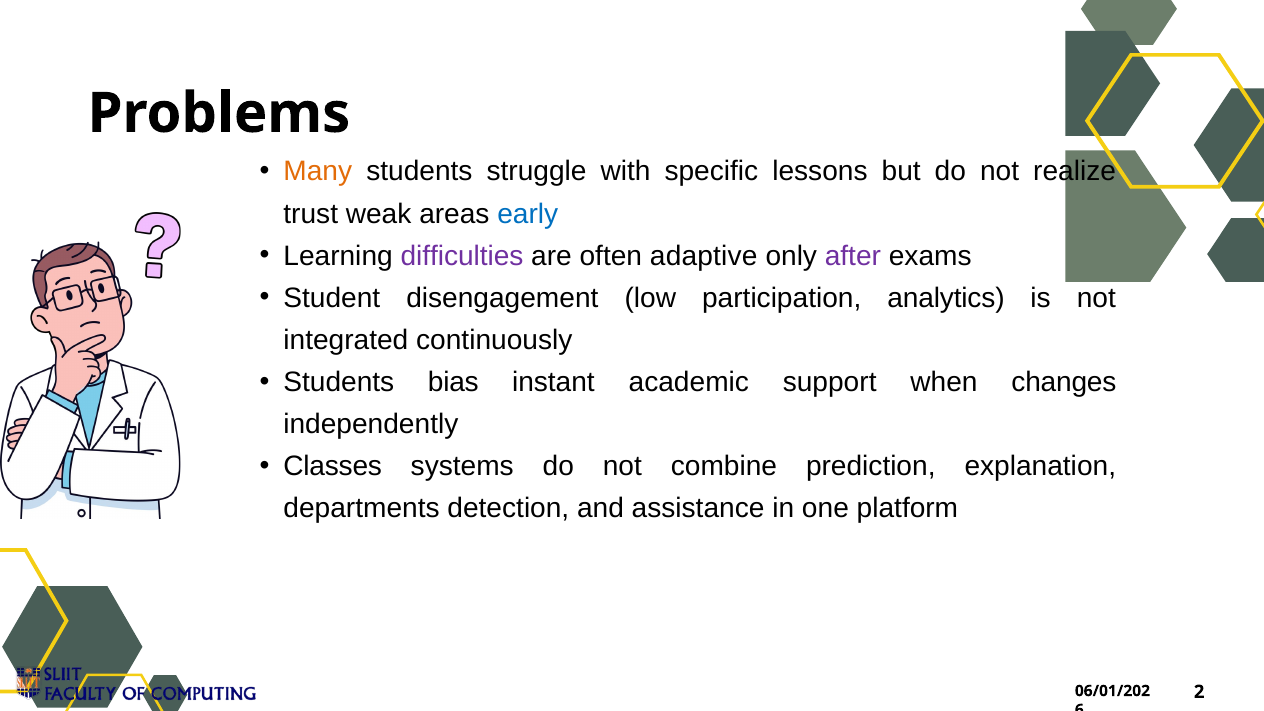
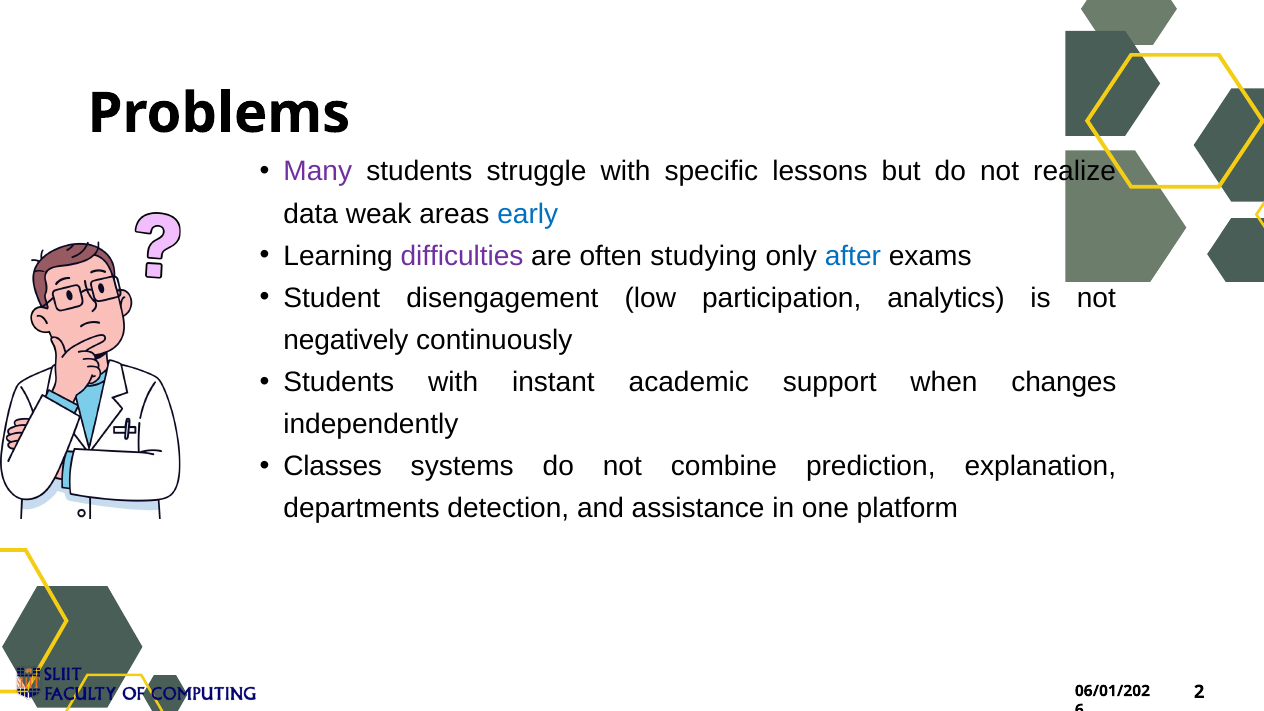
Many colour: orange -> purple
trust: trust -> data
adaptive: adaptive -> studying
after colour: purple -> blue
integrated: integrated -> negatively
Students bias: bias -> with
